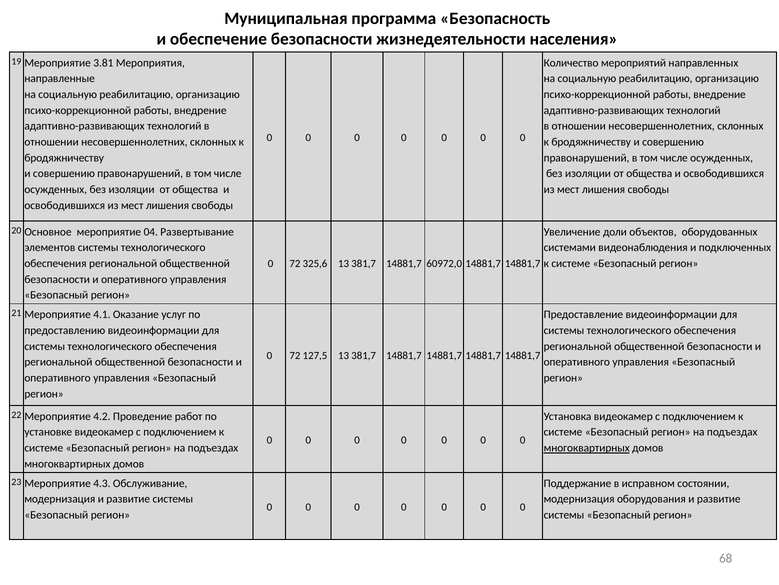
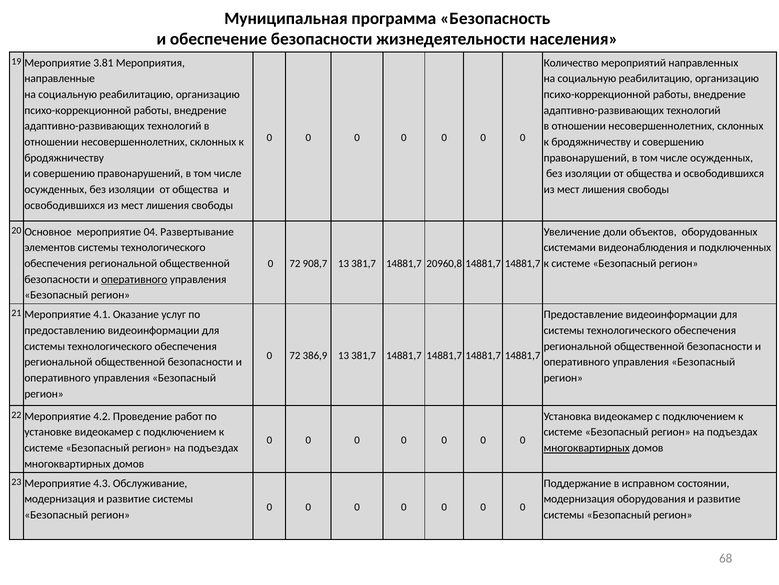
325,6: 325,6 -> 908,7
60972,0: 60972,0 -> 20960,8
оперативного at (134, 279) underline: none -> present
127,5: 127,5 -> 386,9
